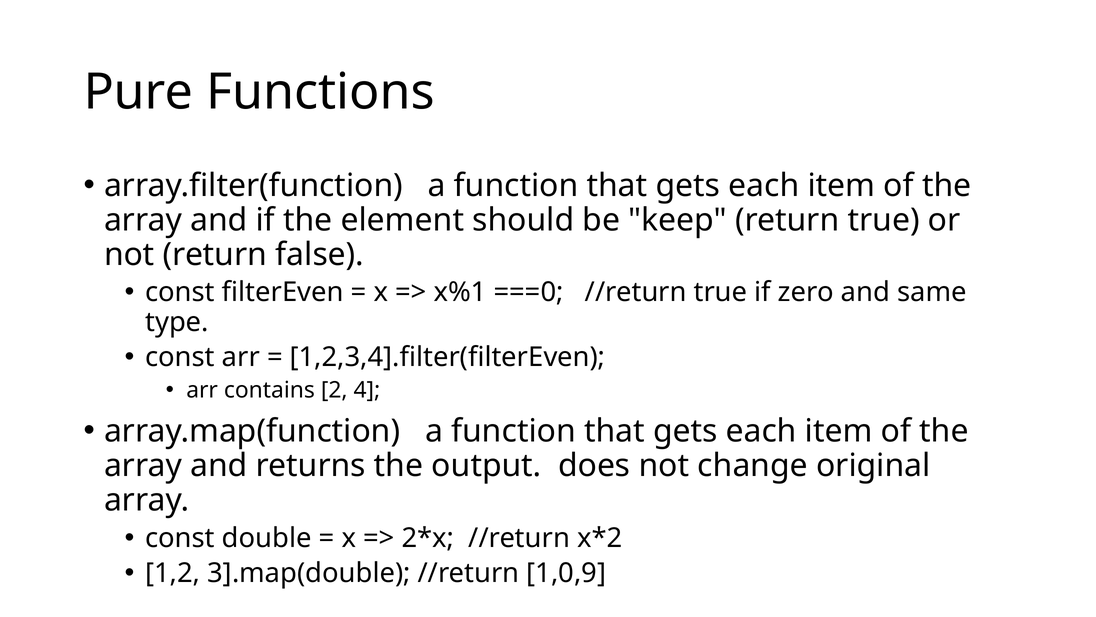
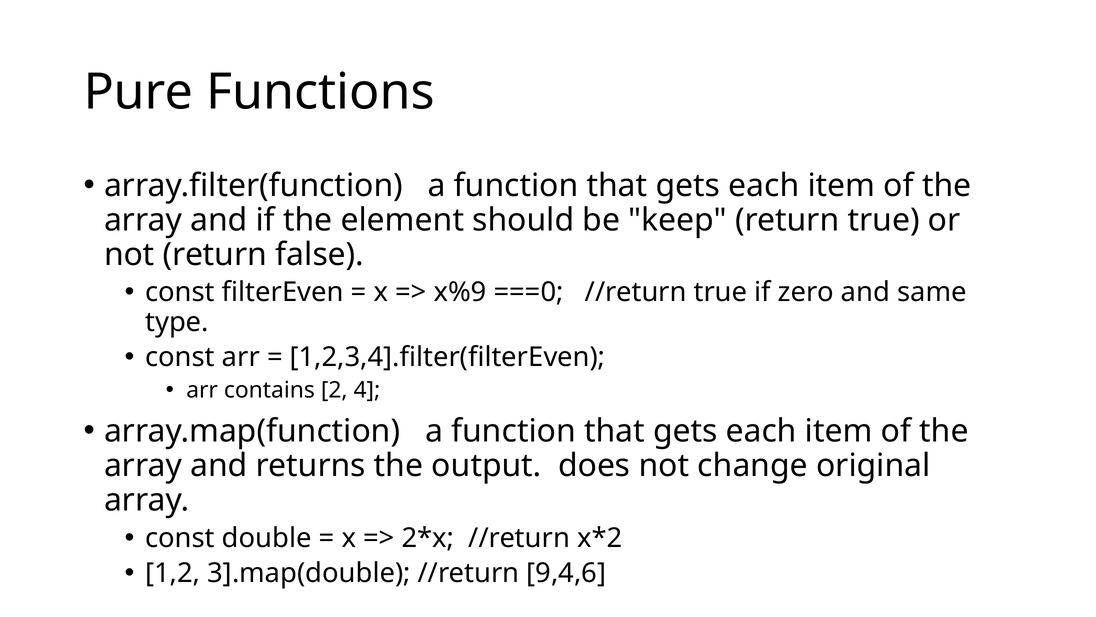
x%1: x%1 -> x%9
1,0,9: 1,0,9 -> 9,4,6
